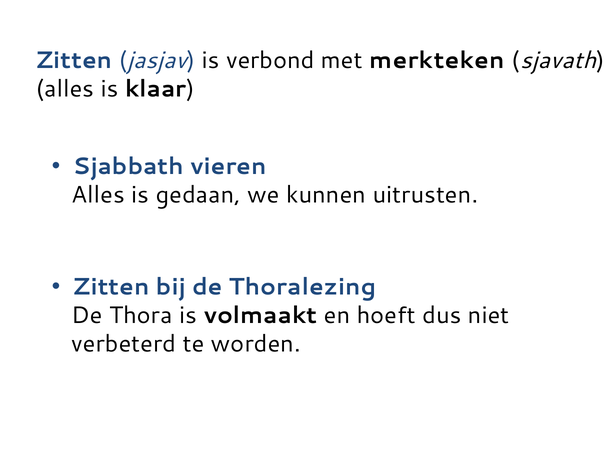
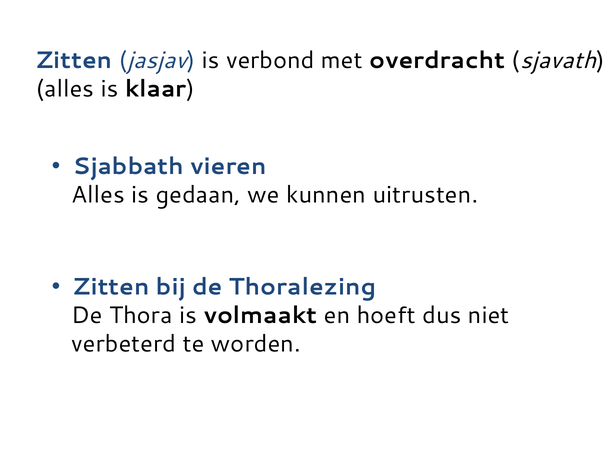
merkteken: merkteken -> overdracht
